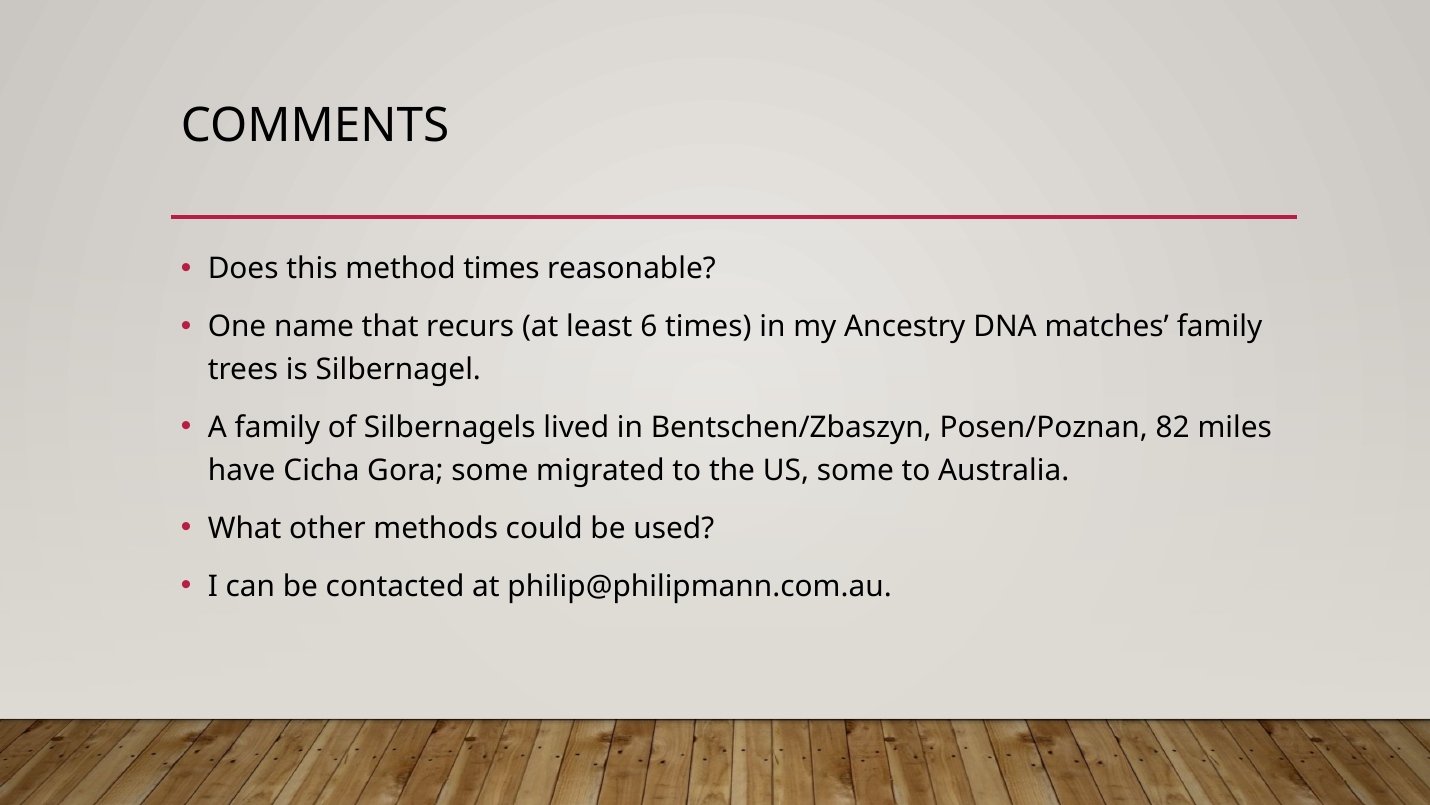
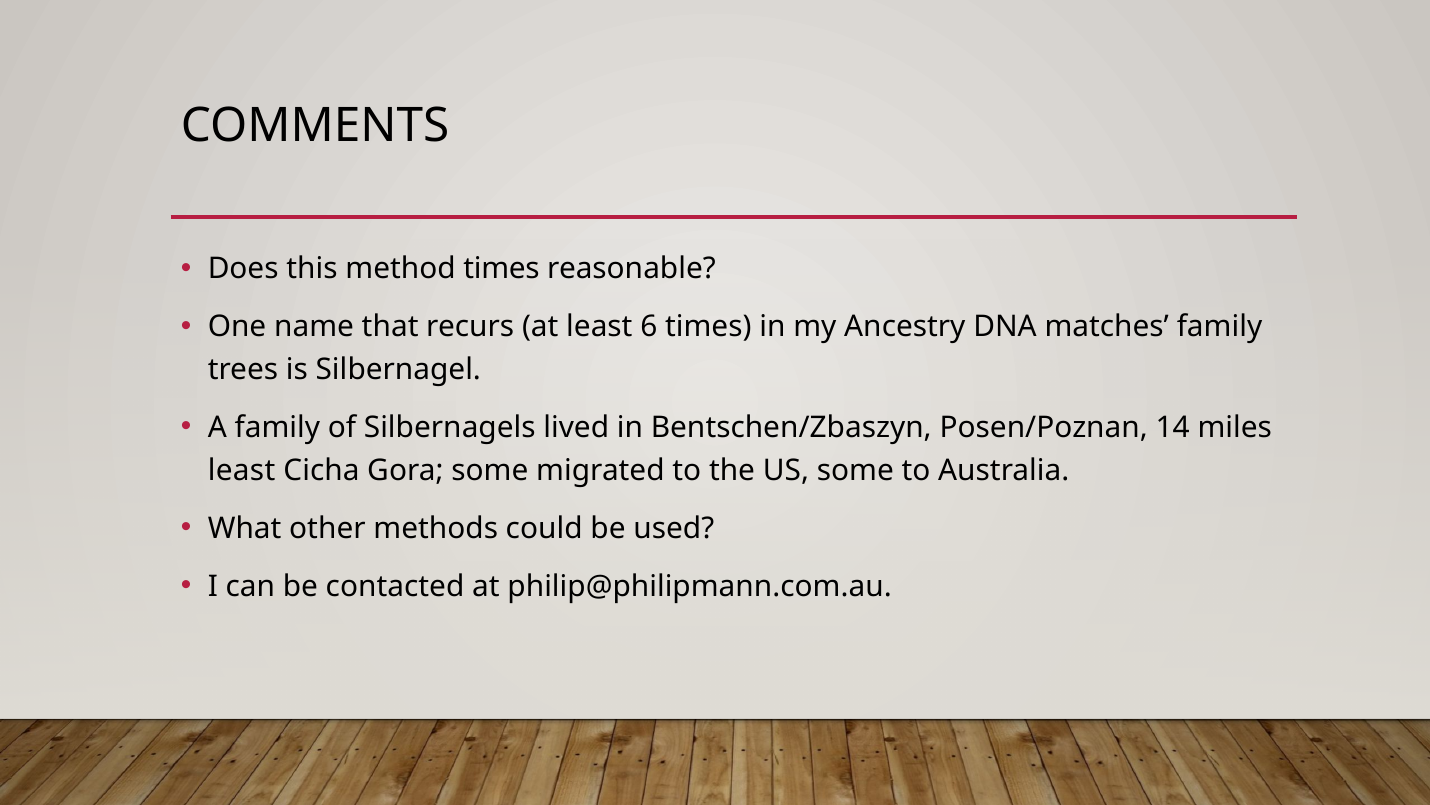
82: 82 -> 14
have at (242, 470): have -> least
